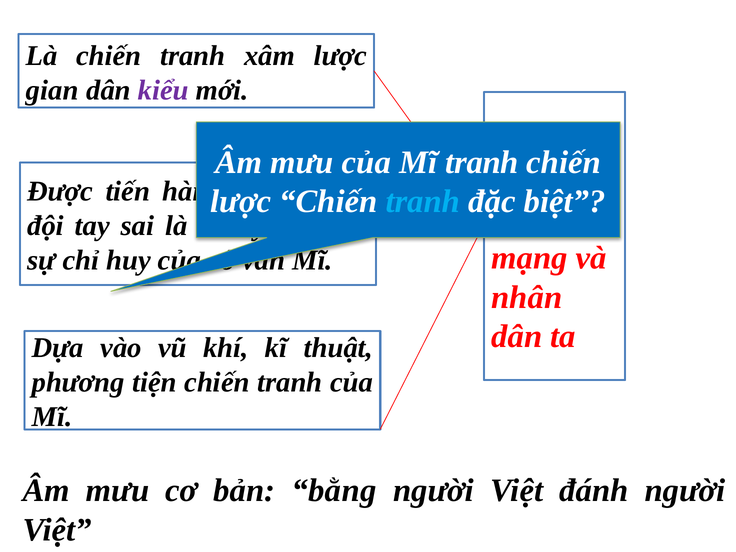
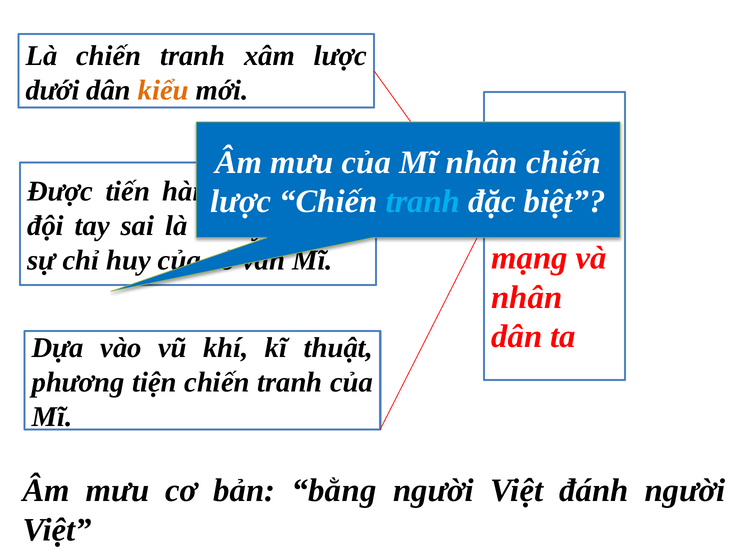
gian at (52, 90): gian -> dưới
kiểu colour: purple -> orange
Mĩ tranh: tranh -> nhân
